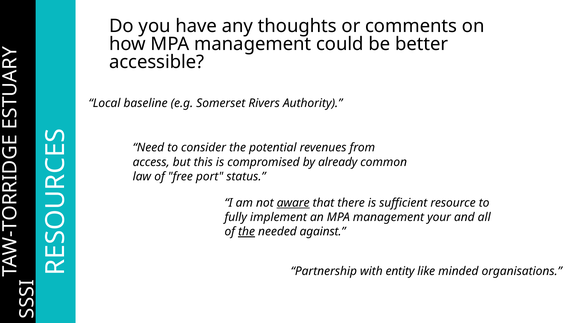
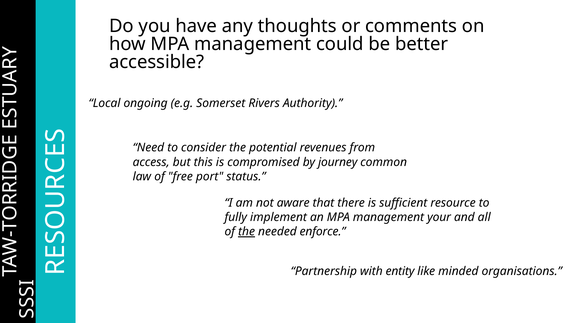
baseline: baseline -> ongoing
already: already -> journey
aware underline: present -> none
against: against -> enforce
